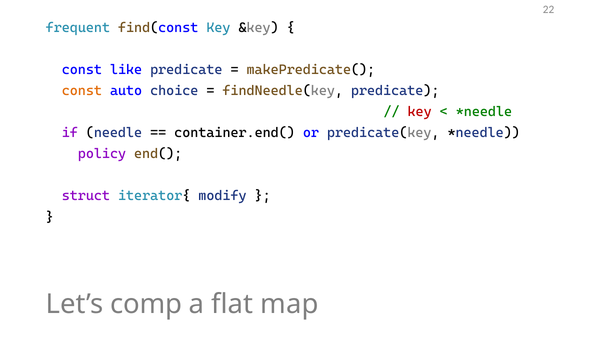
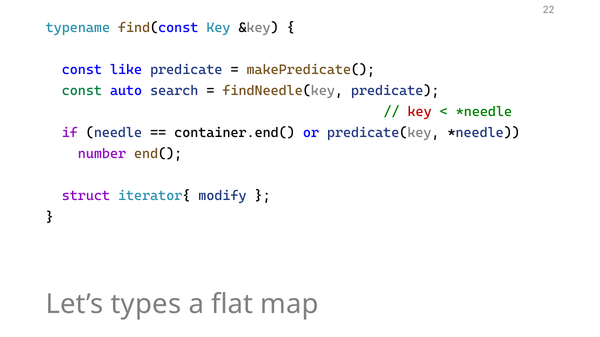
frequent: frequent -> typename
const at (82, 91) colour: orange -> green
choice: choice -> search
policy: policy -> number
comp: comp -> types
